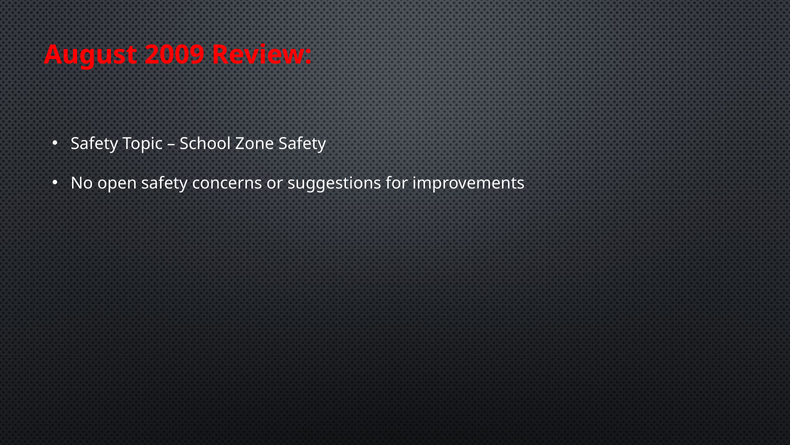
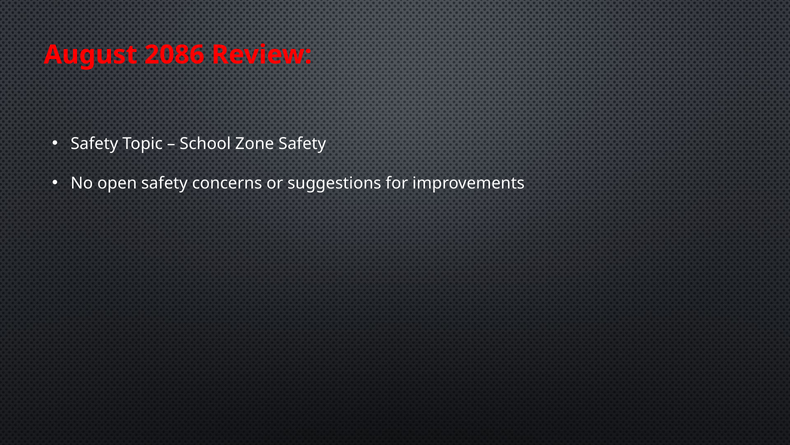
2009: 2009 -> 2086
